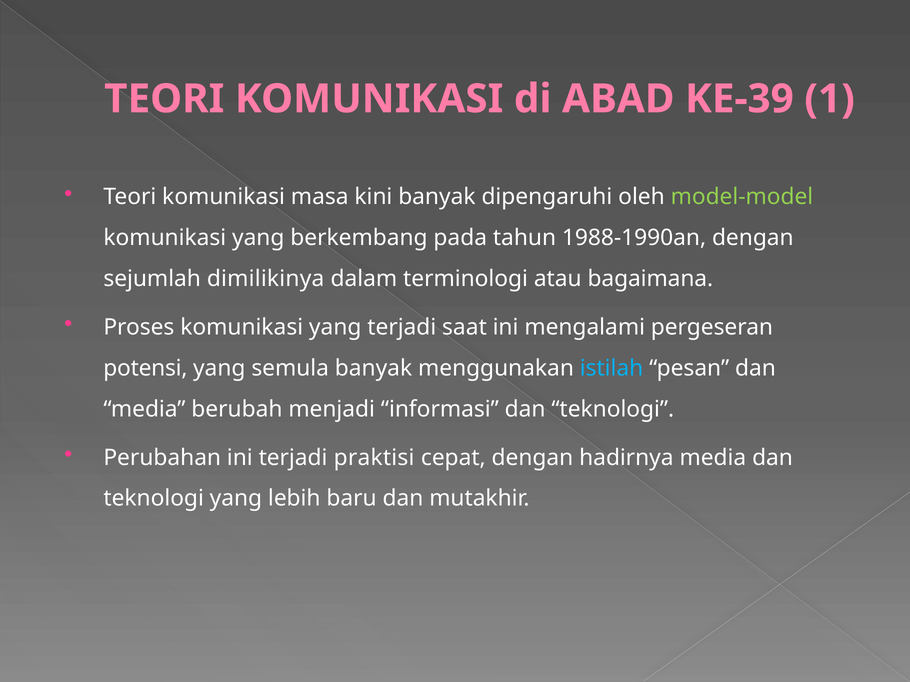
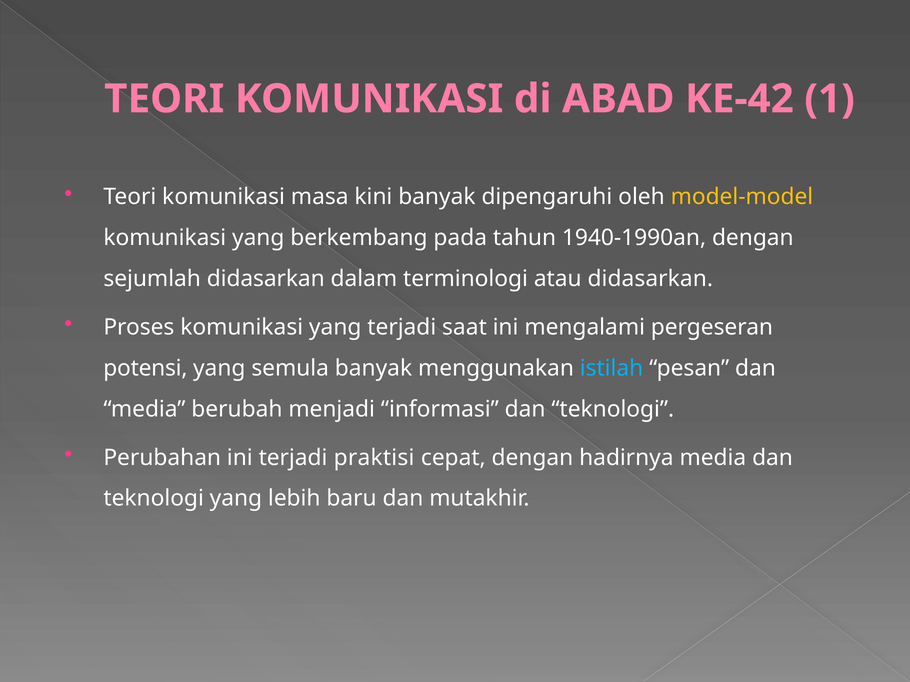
KE-39: KE-39 -> KE-42
model-model colour: light green -> yellow
1988-1990an: 1988-1990an -> 1940-1990an
sejumlah dimilikinya: dimilikinya -> didasarkan
atau bagaimana: bagaimana -> didasarkan
